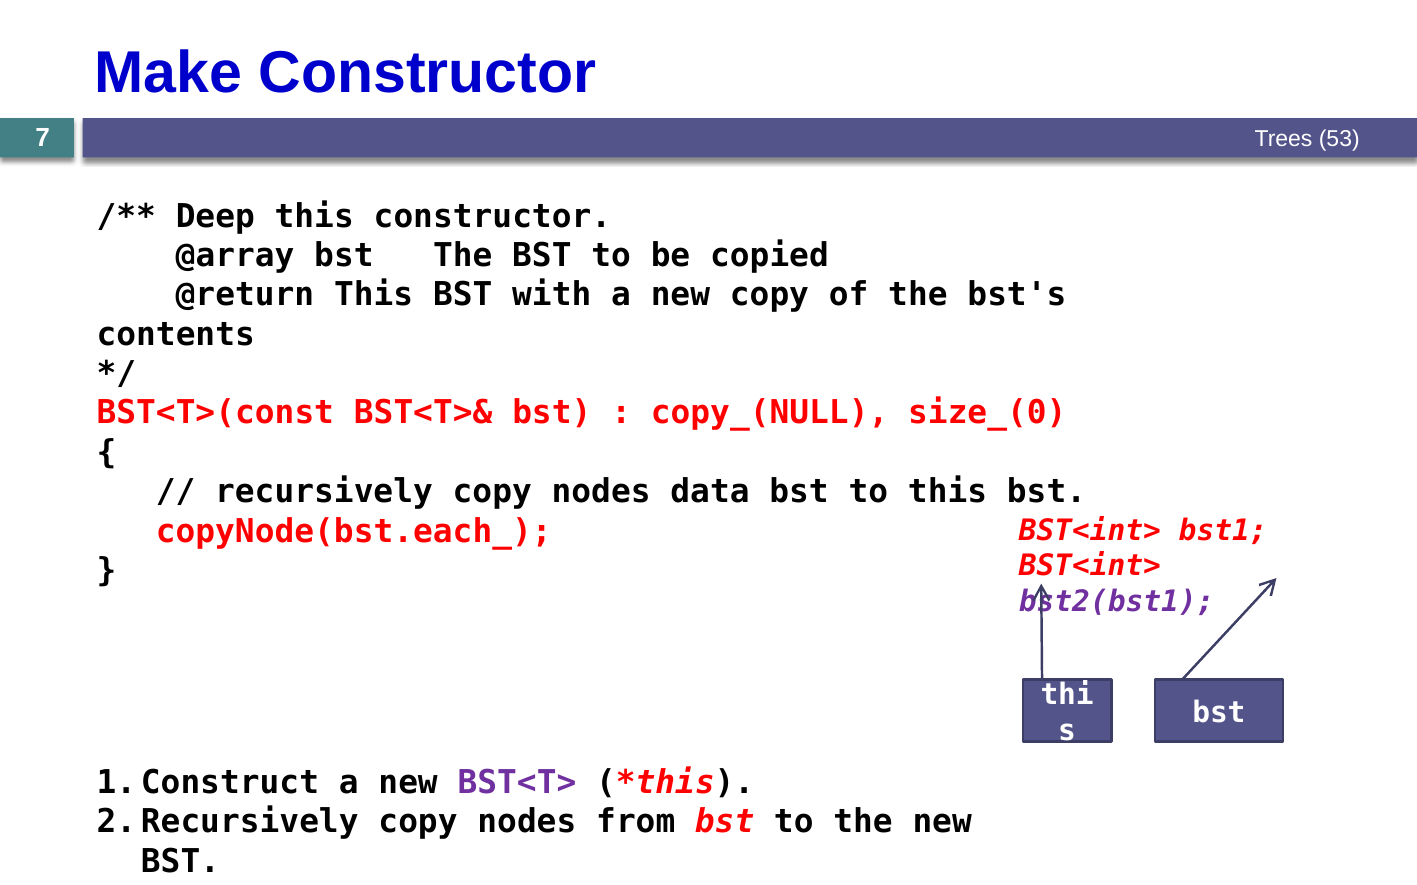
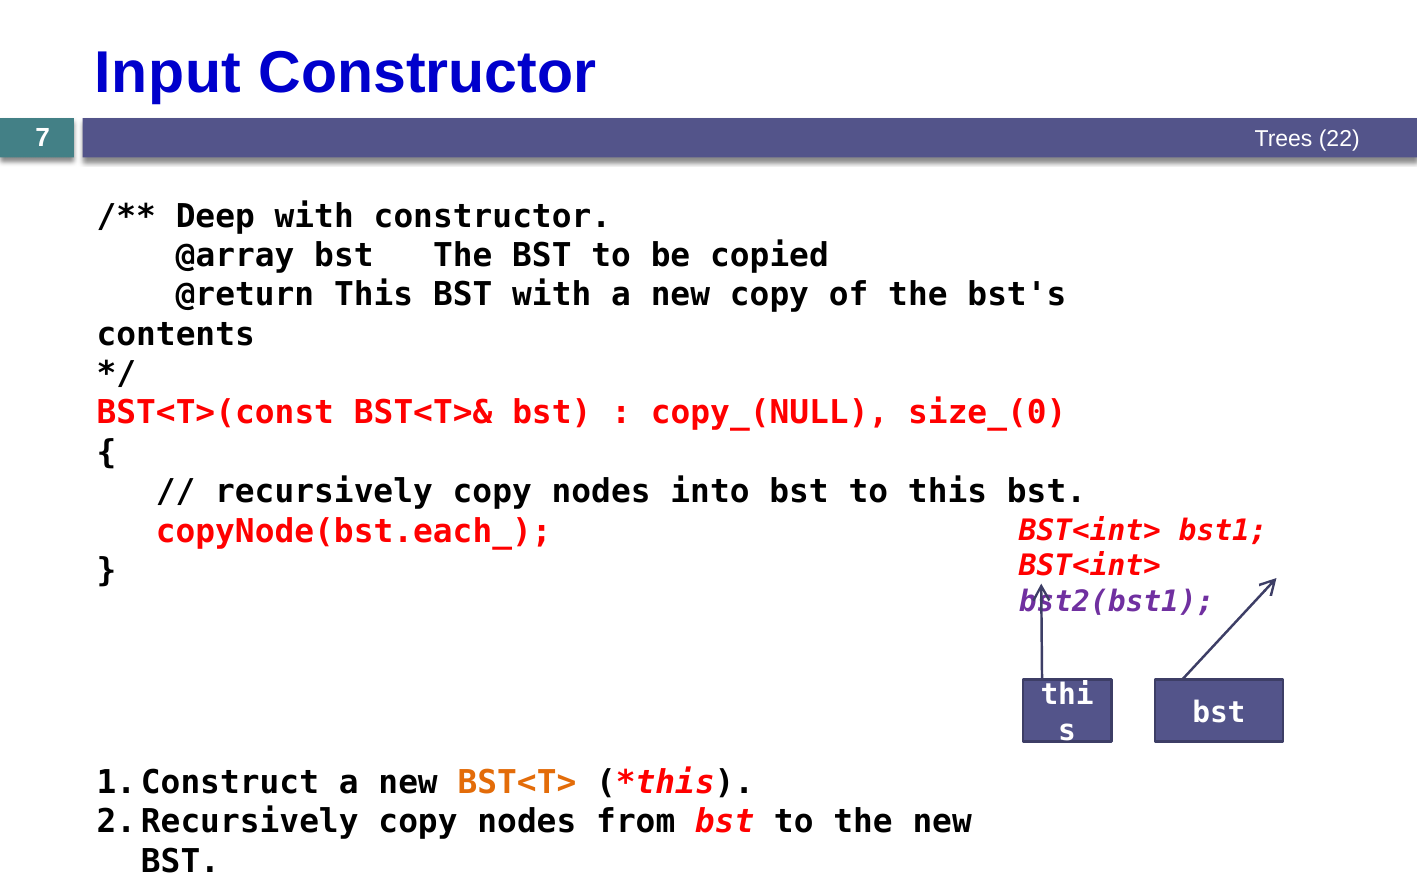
Make: Make -> Input
53: 53 -> 22
Deep this: this -> with
data: data -> into
BST<T> colour: purple -> orange
